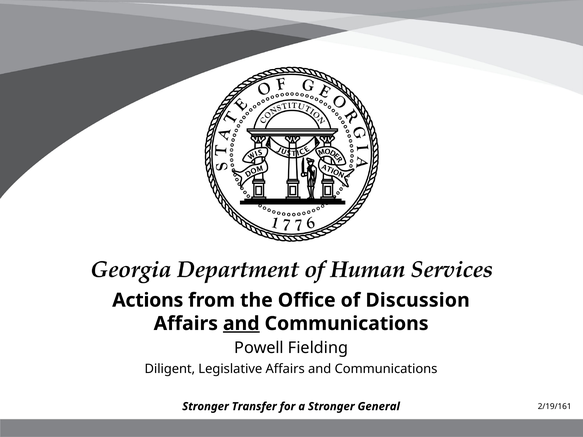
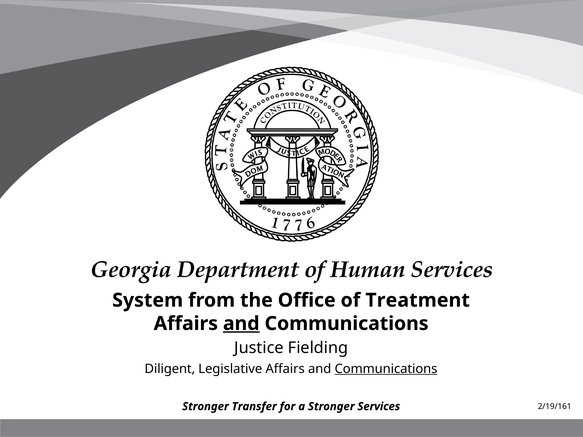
Actions: Actions -> System
Discussion: Discussion -> Treatment
Powell: Powell -> Justice
Communications at (386, 369) underline: none -> present
General: General -> Services
